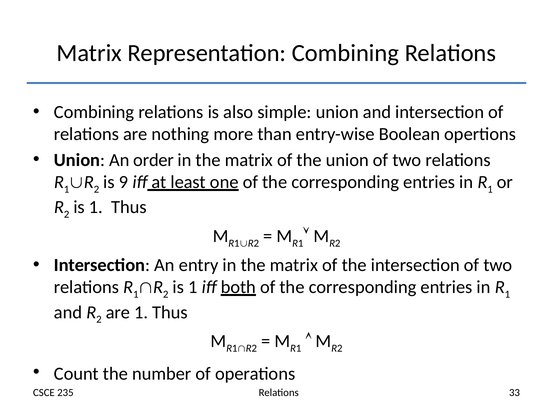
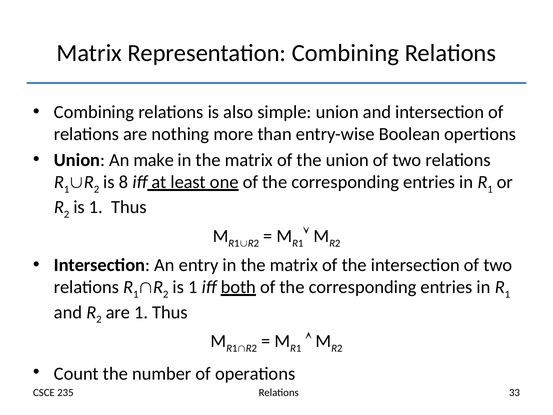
order: order -> make
9: 9 -> 8
